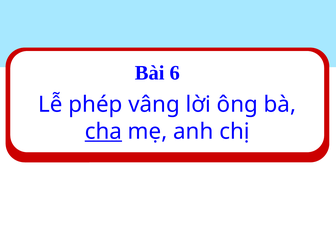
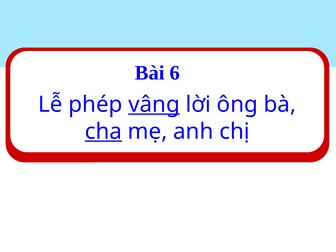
vâng underline: none -> present
